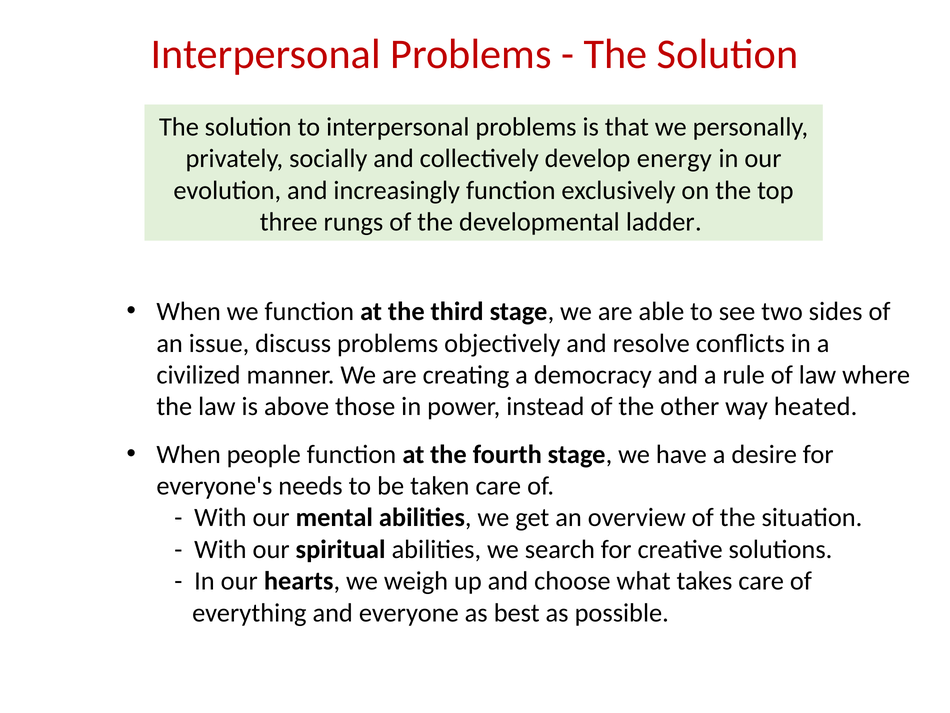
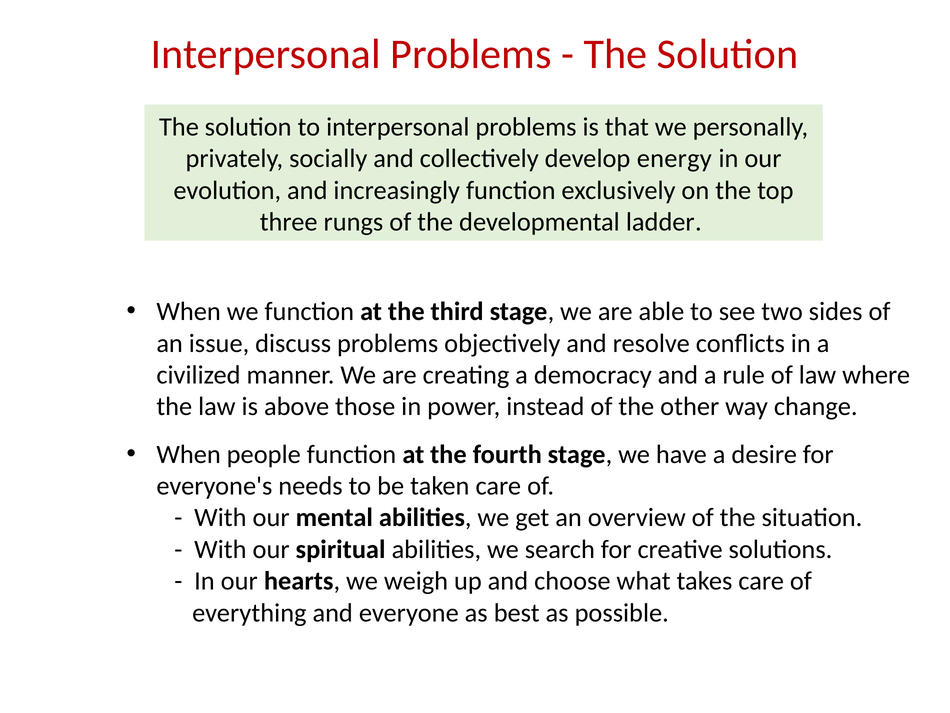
heated: heated -> change
